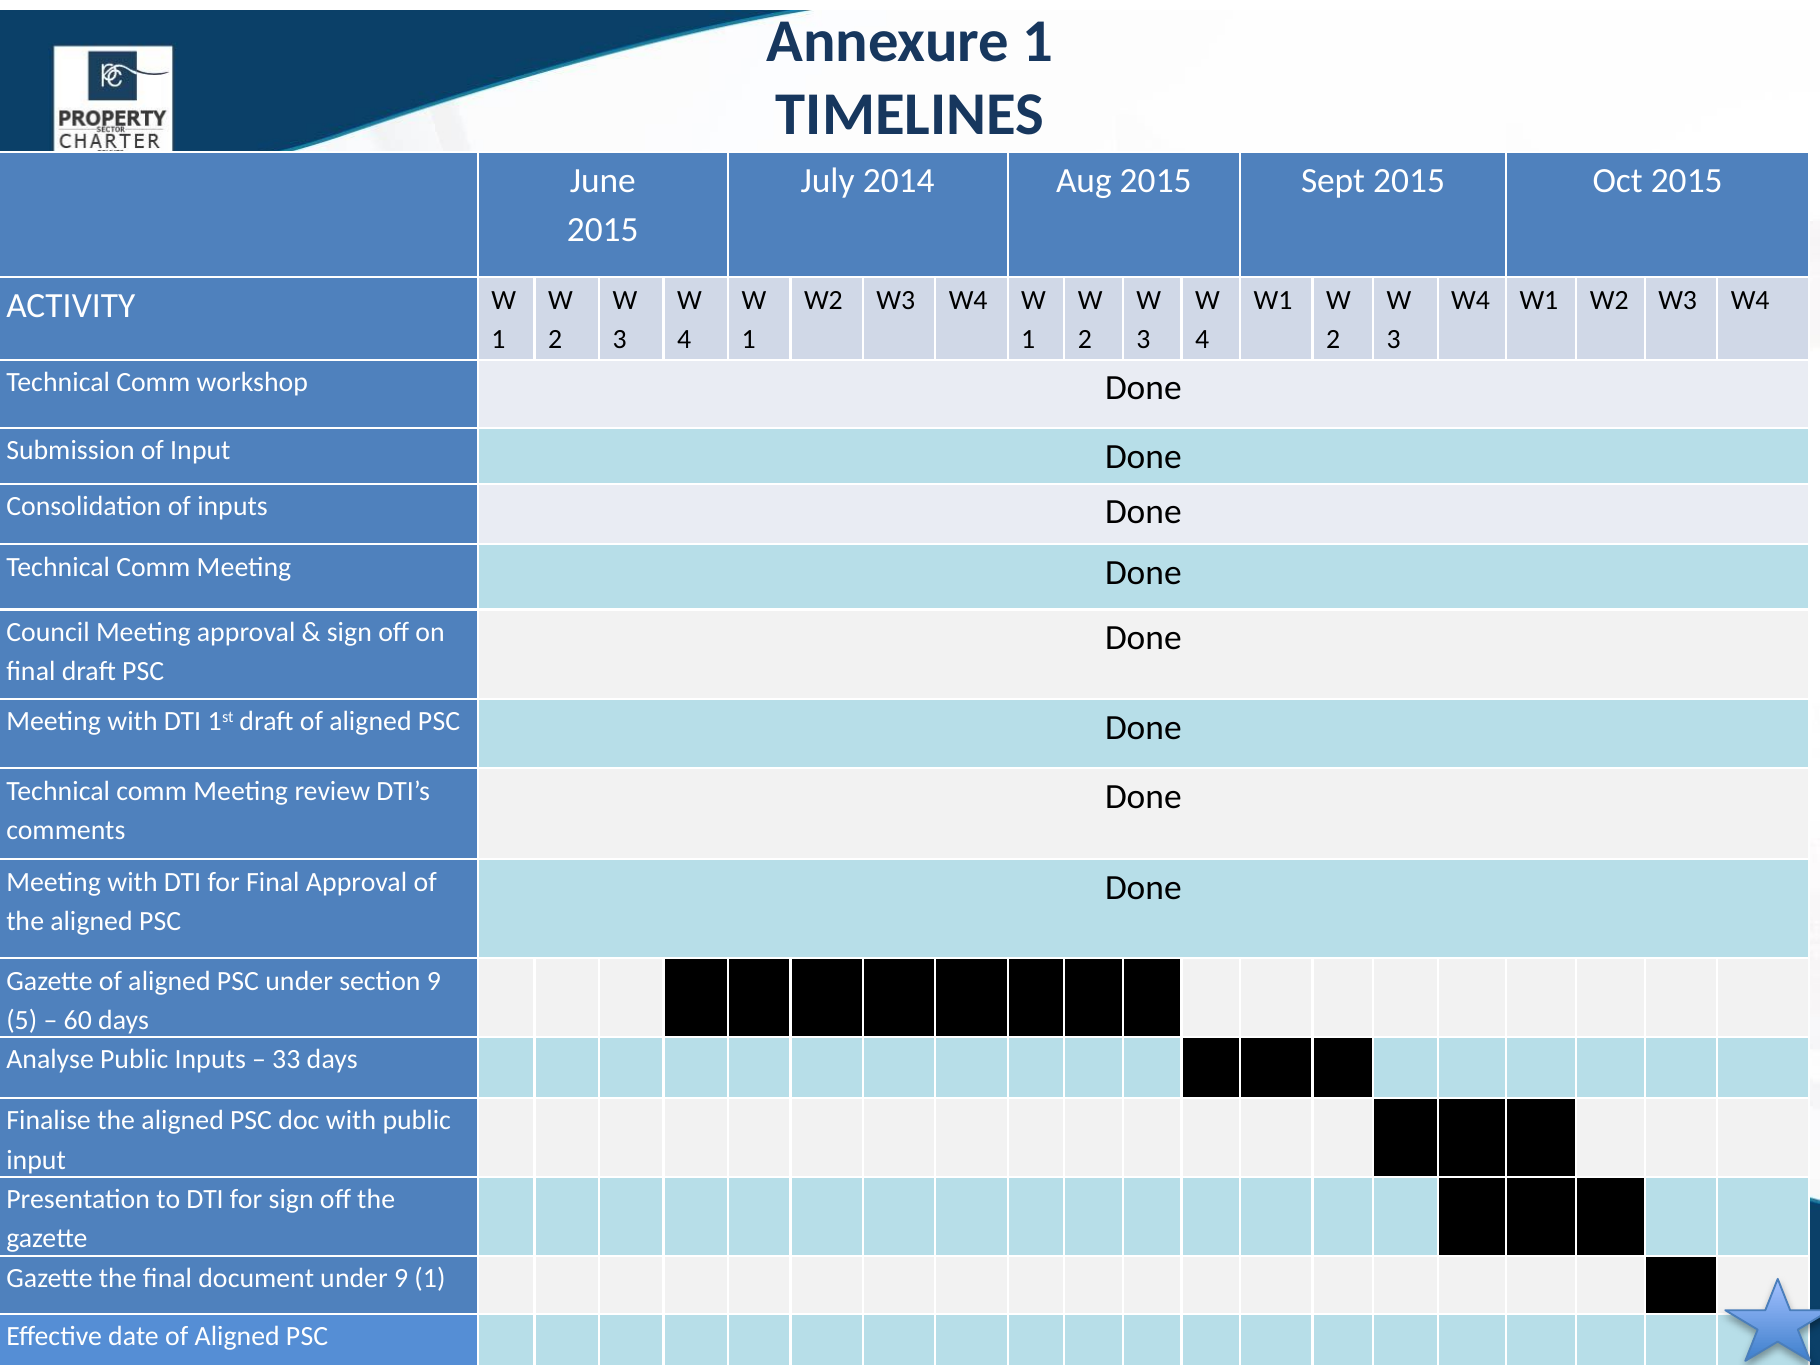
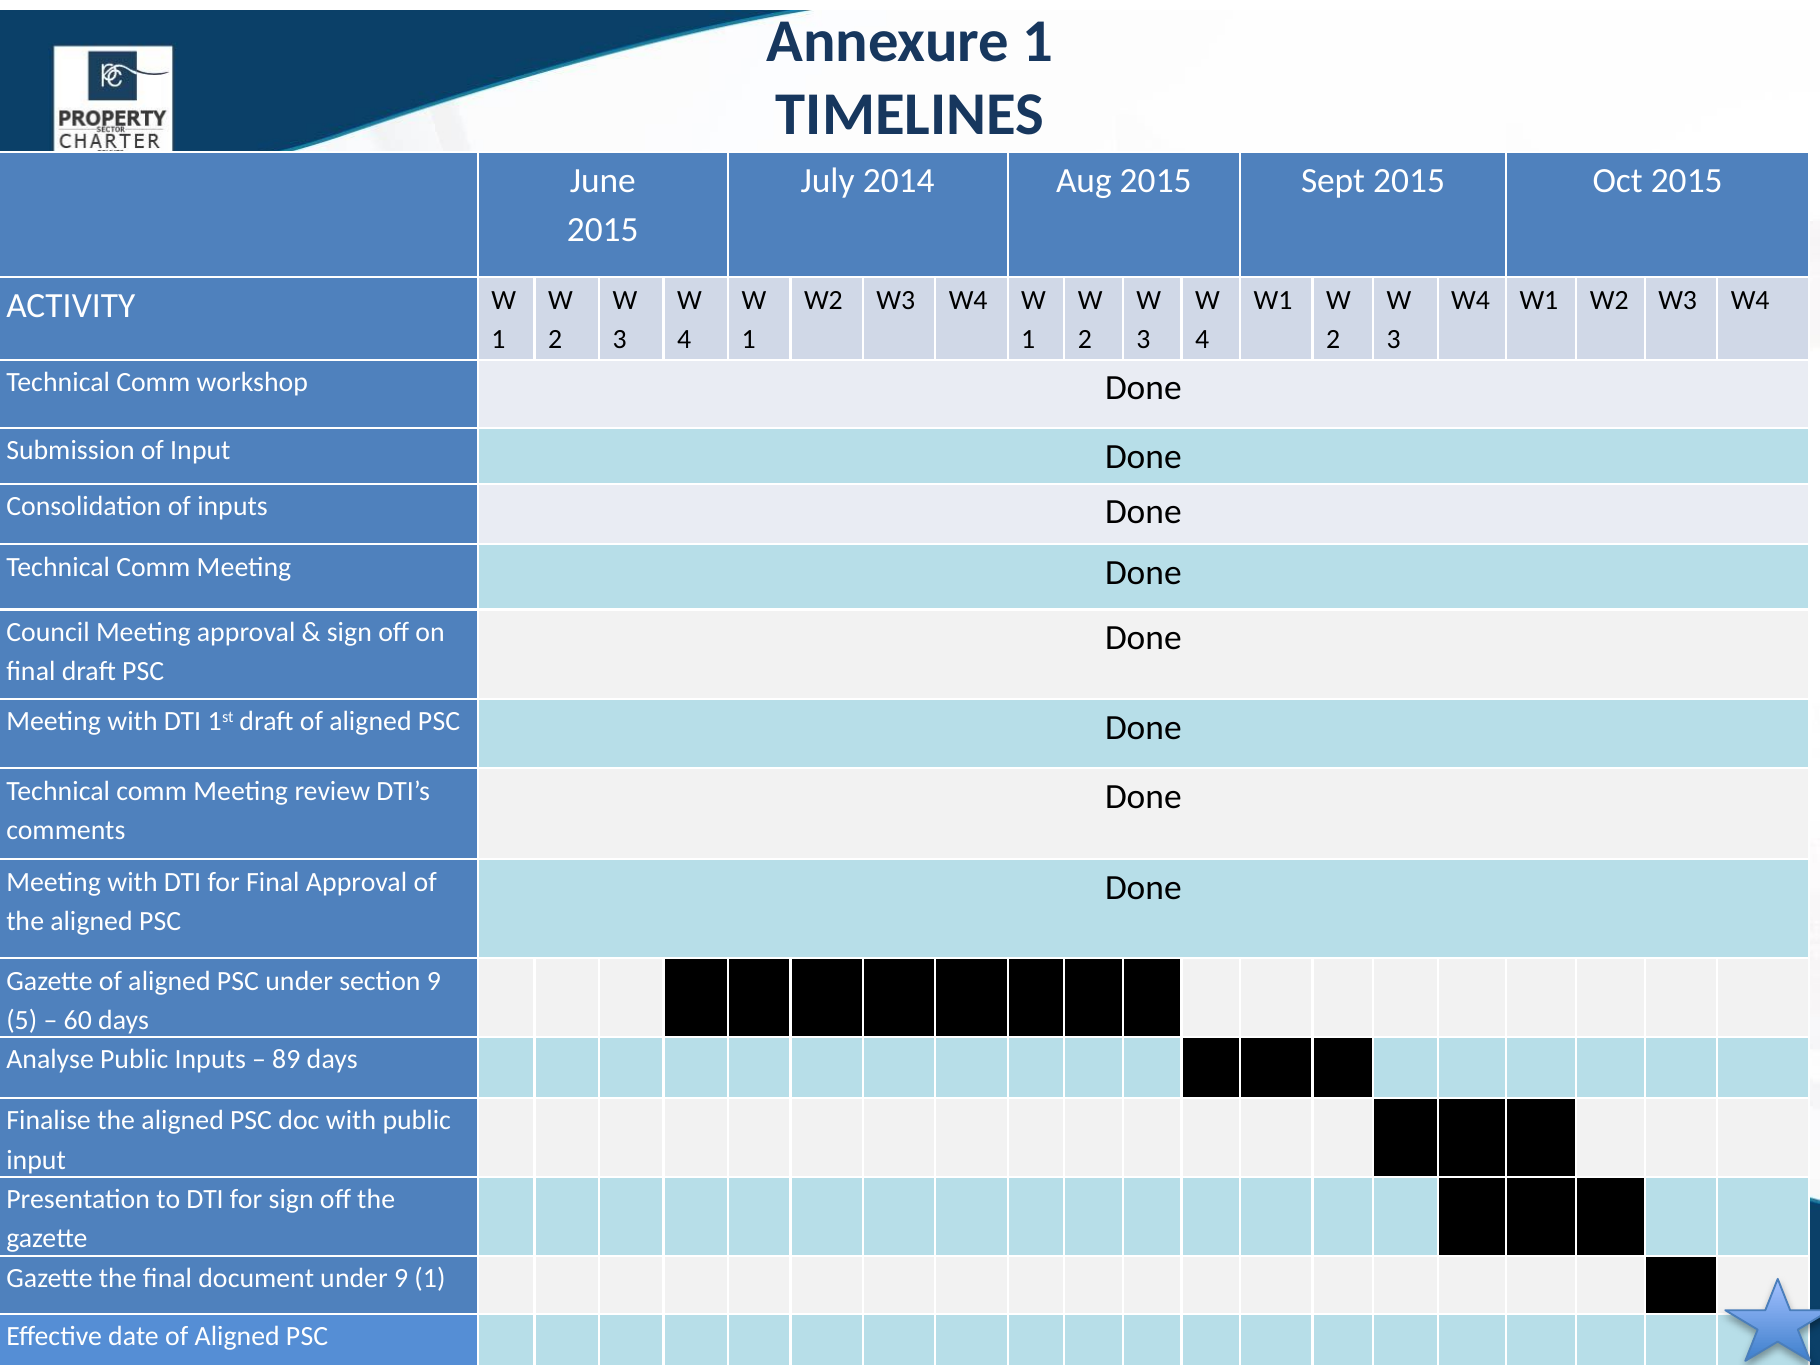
33: 33 -> 89
